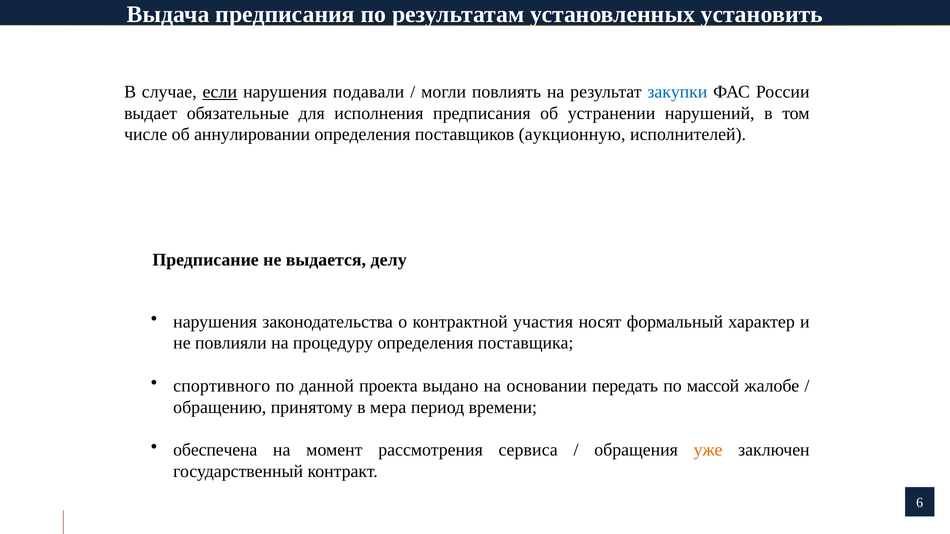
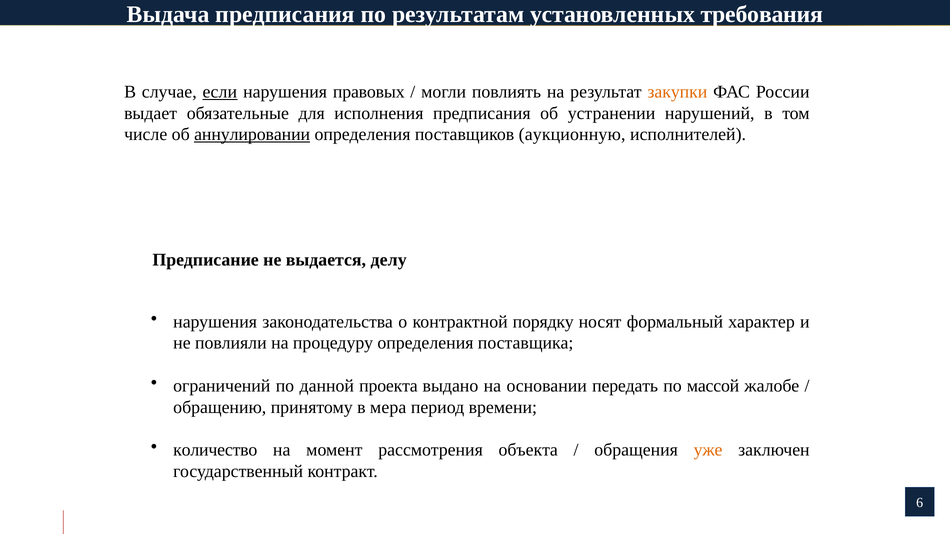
установить: установить -> требования
подавали: подавали -> правовых
закупки colour: blue -> orange
аннулировании underline: none -> present
участия: участия -> порядку
спортивного: спортивного -> ограничений
обеспечена: обеспечена -> количество
сервиса: сервиса -> объекта
